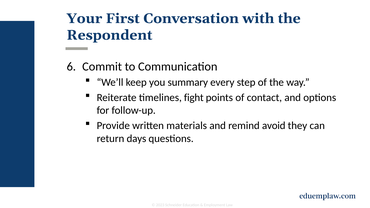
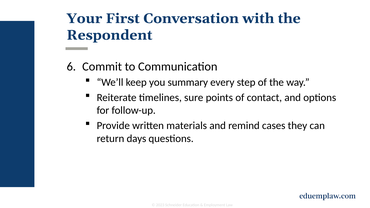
fight: fight -> sure
avoid: avoid -> cases
